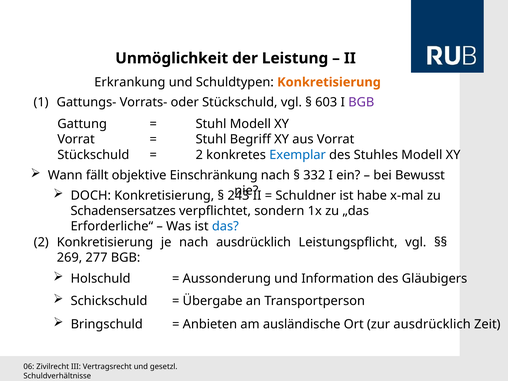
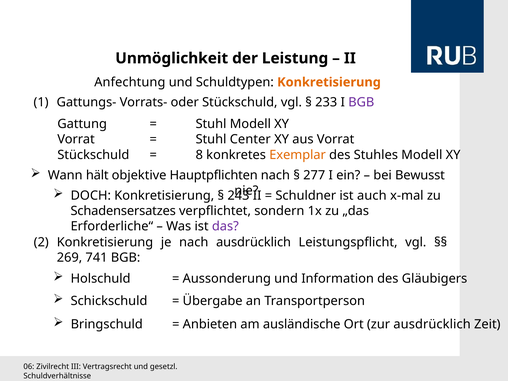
Erkrankung: Erkrankung -> Anfechtung
603: 603 -> 233
Begriff: Begriff -> Center
2 at (199, 155): 2 -> 8
Exemplar colour: blue -> orange
fällt: fällt -> hält
Einschränkung: Einschränkung -> Hauptpflichten
332: 332 -> 277
habe: habe -> auch
das colour: blue -> purple
277: 277 -> 741
